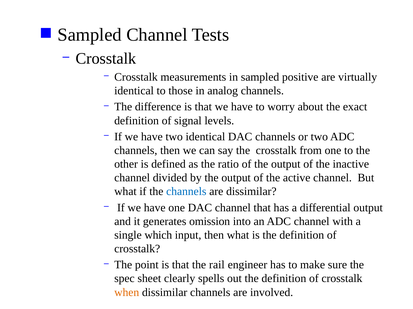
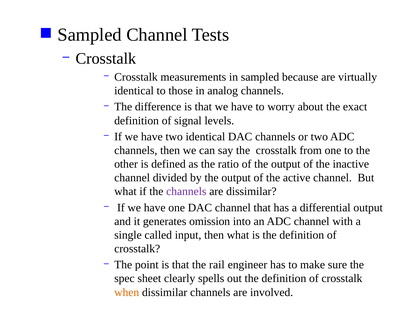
positive: positive -> because
channels at (186, 192) colour: blue -> purple
which: which -> called
